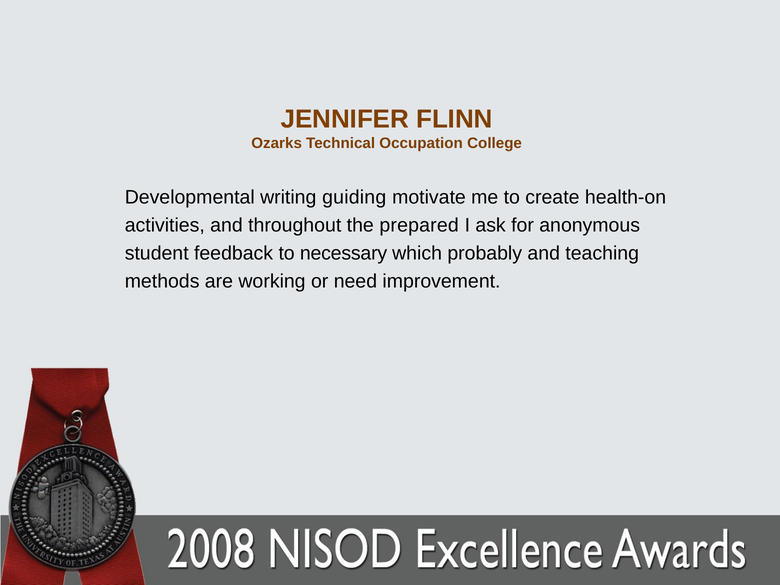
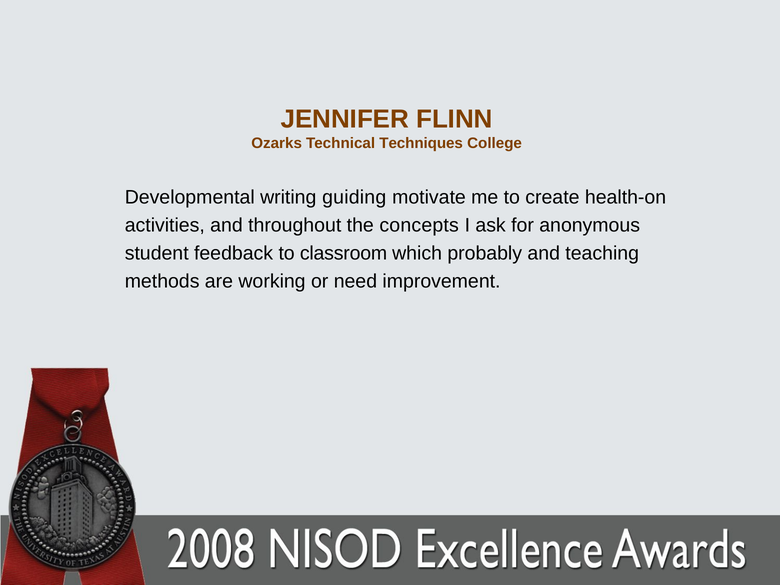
Occupation: Occupation -> Techniques
prepared: prepared -> concepts
necessary: necessary -> classroom
